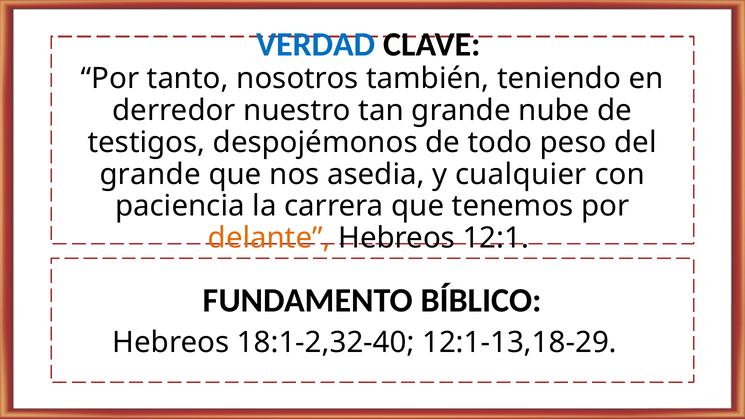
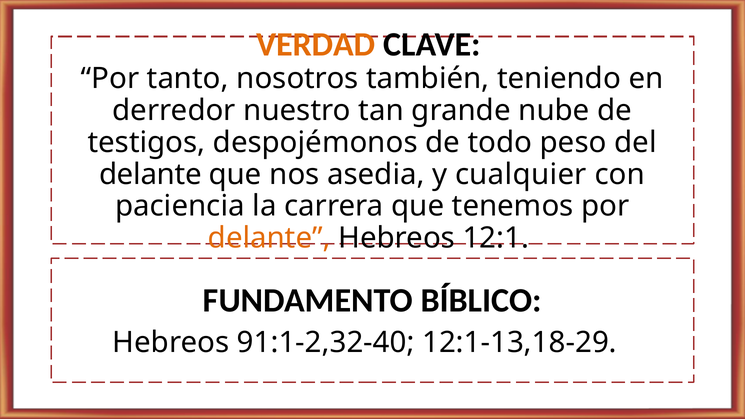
VERDAD colour: blue -> orange
grande at (150, 174): grande -> delante
18:1-2,32-40: 18:1-2,32-40 -> 91:1-2,32-40
